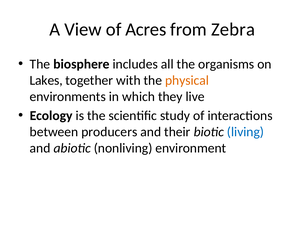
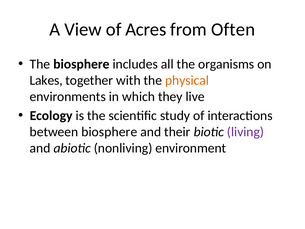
Zebra: Zebra -> Often
between producers: producers -> biosphere
living colour: blue -> purple
